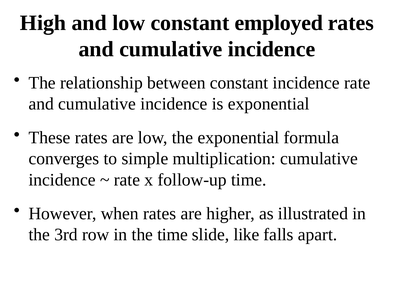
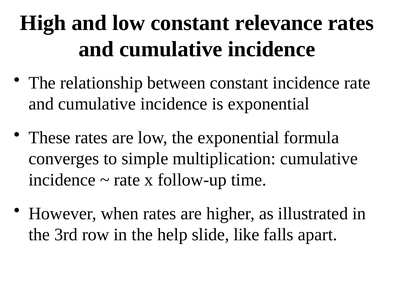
employed: employed -> relevance
the time: time -> help
